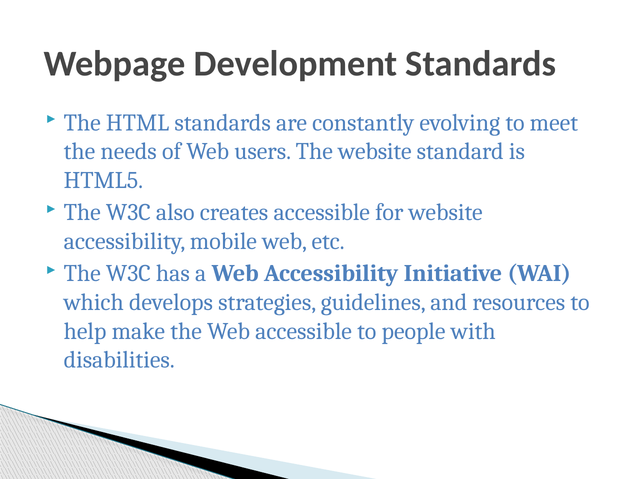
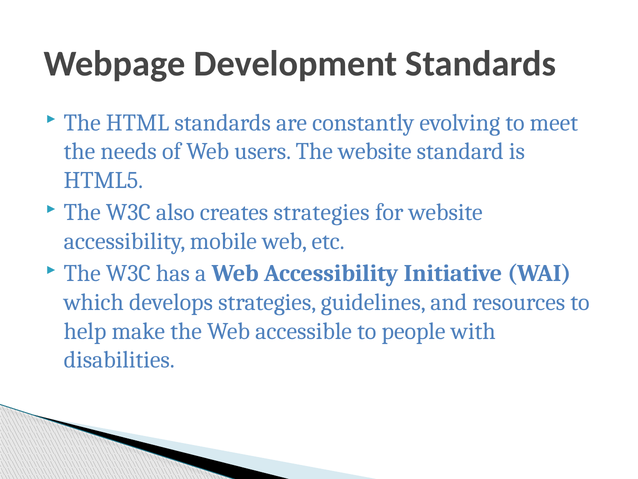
creates accessible: accessible -> strategies
